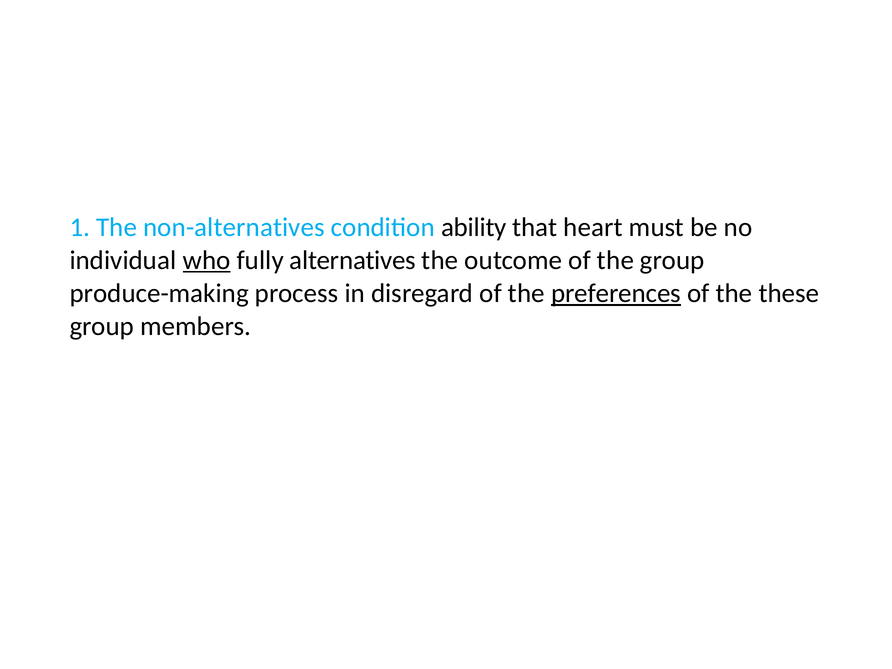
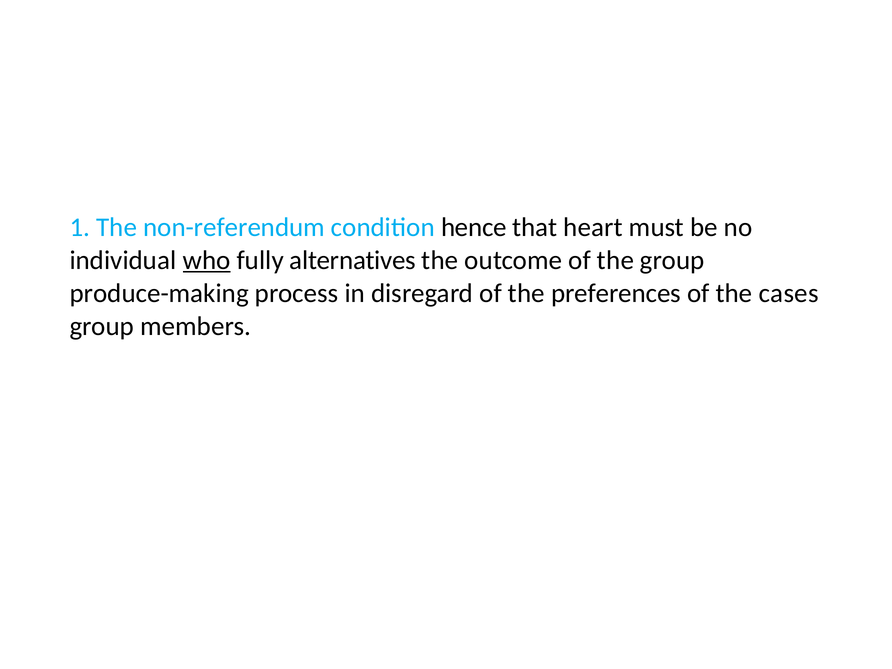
non-alternatives: non-alternatives -> non-referendum
ability: ability -> hence
preferences underline: present -> none
these: these -> cases
